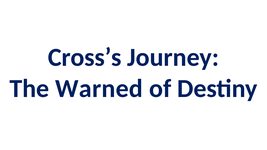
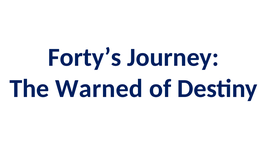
Cross’s: Cross’s -> Forty’s
